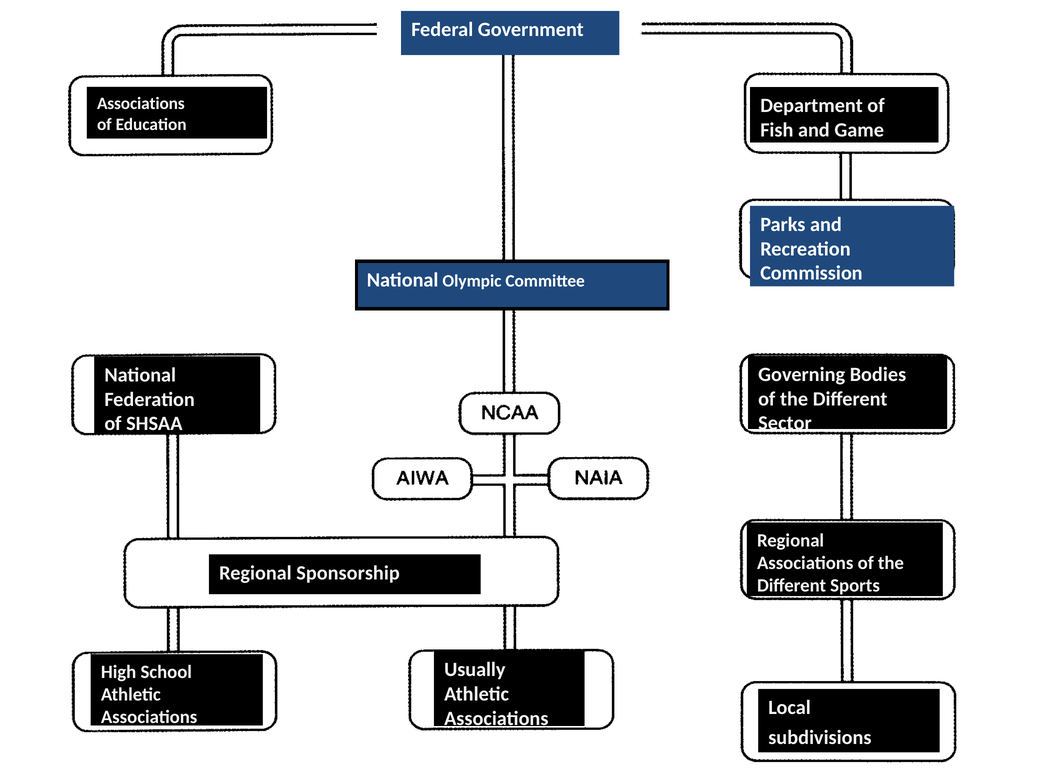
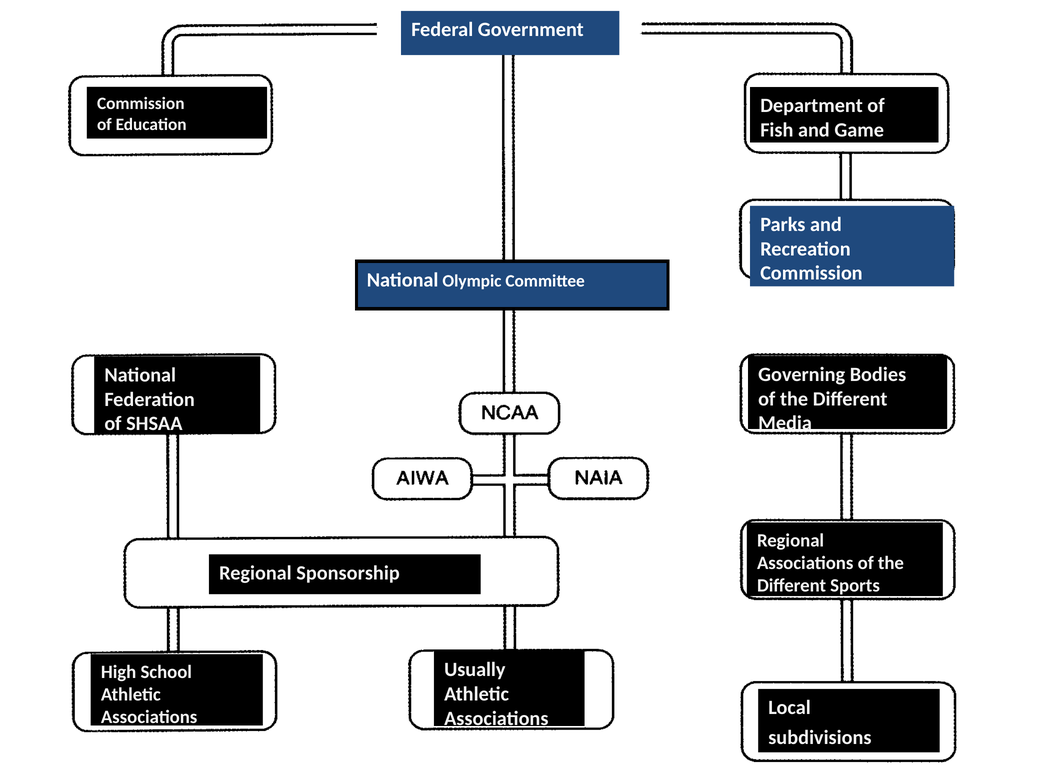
Associations at (141, 103): Associations -> Commission
Sector: Sector -> Media
